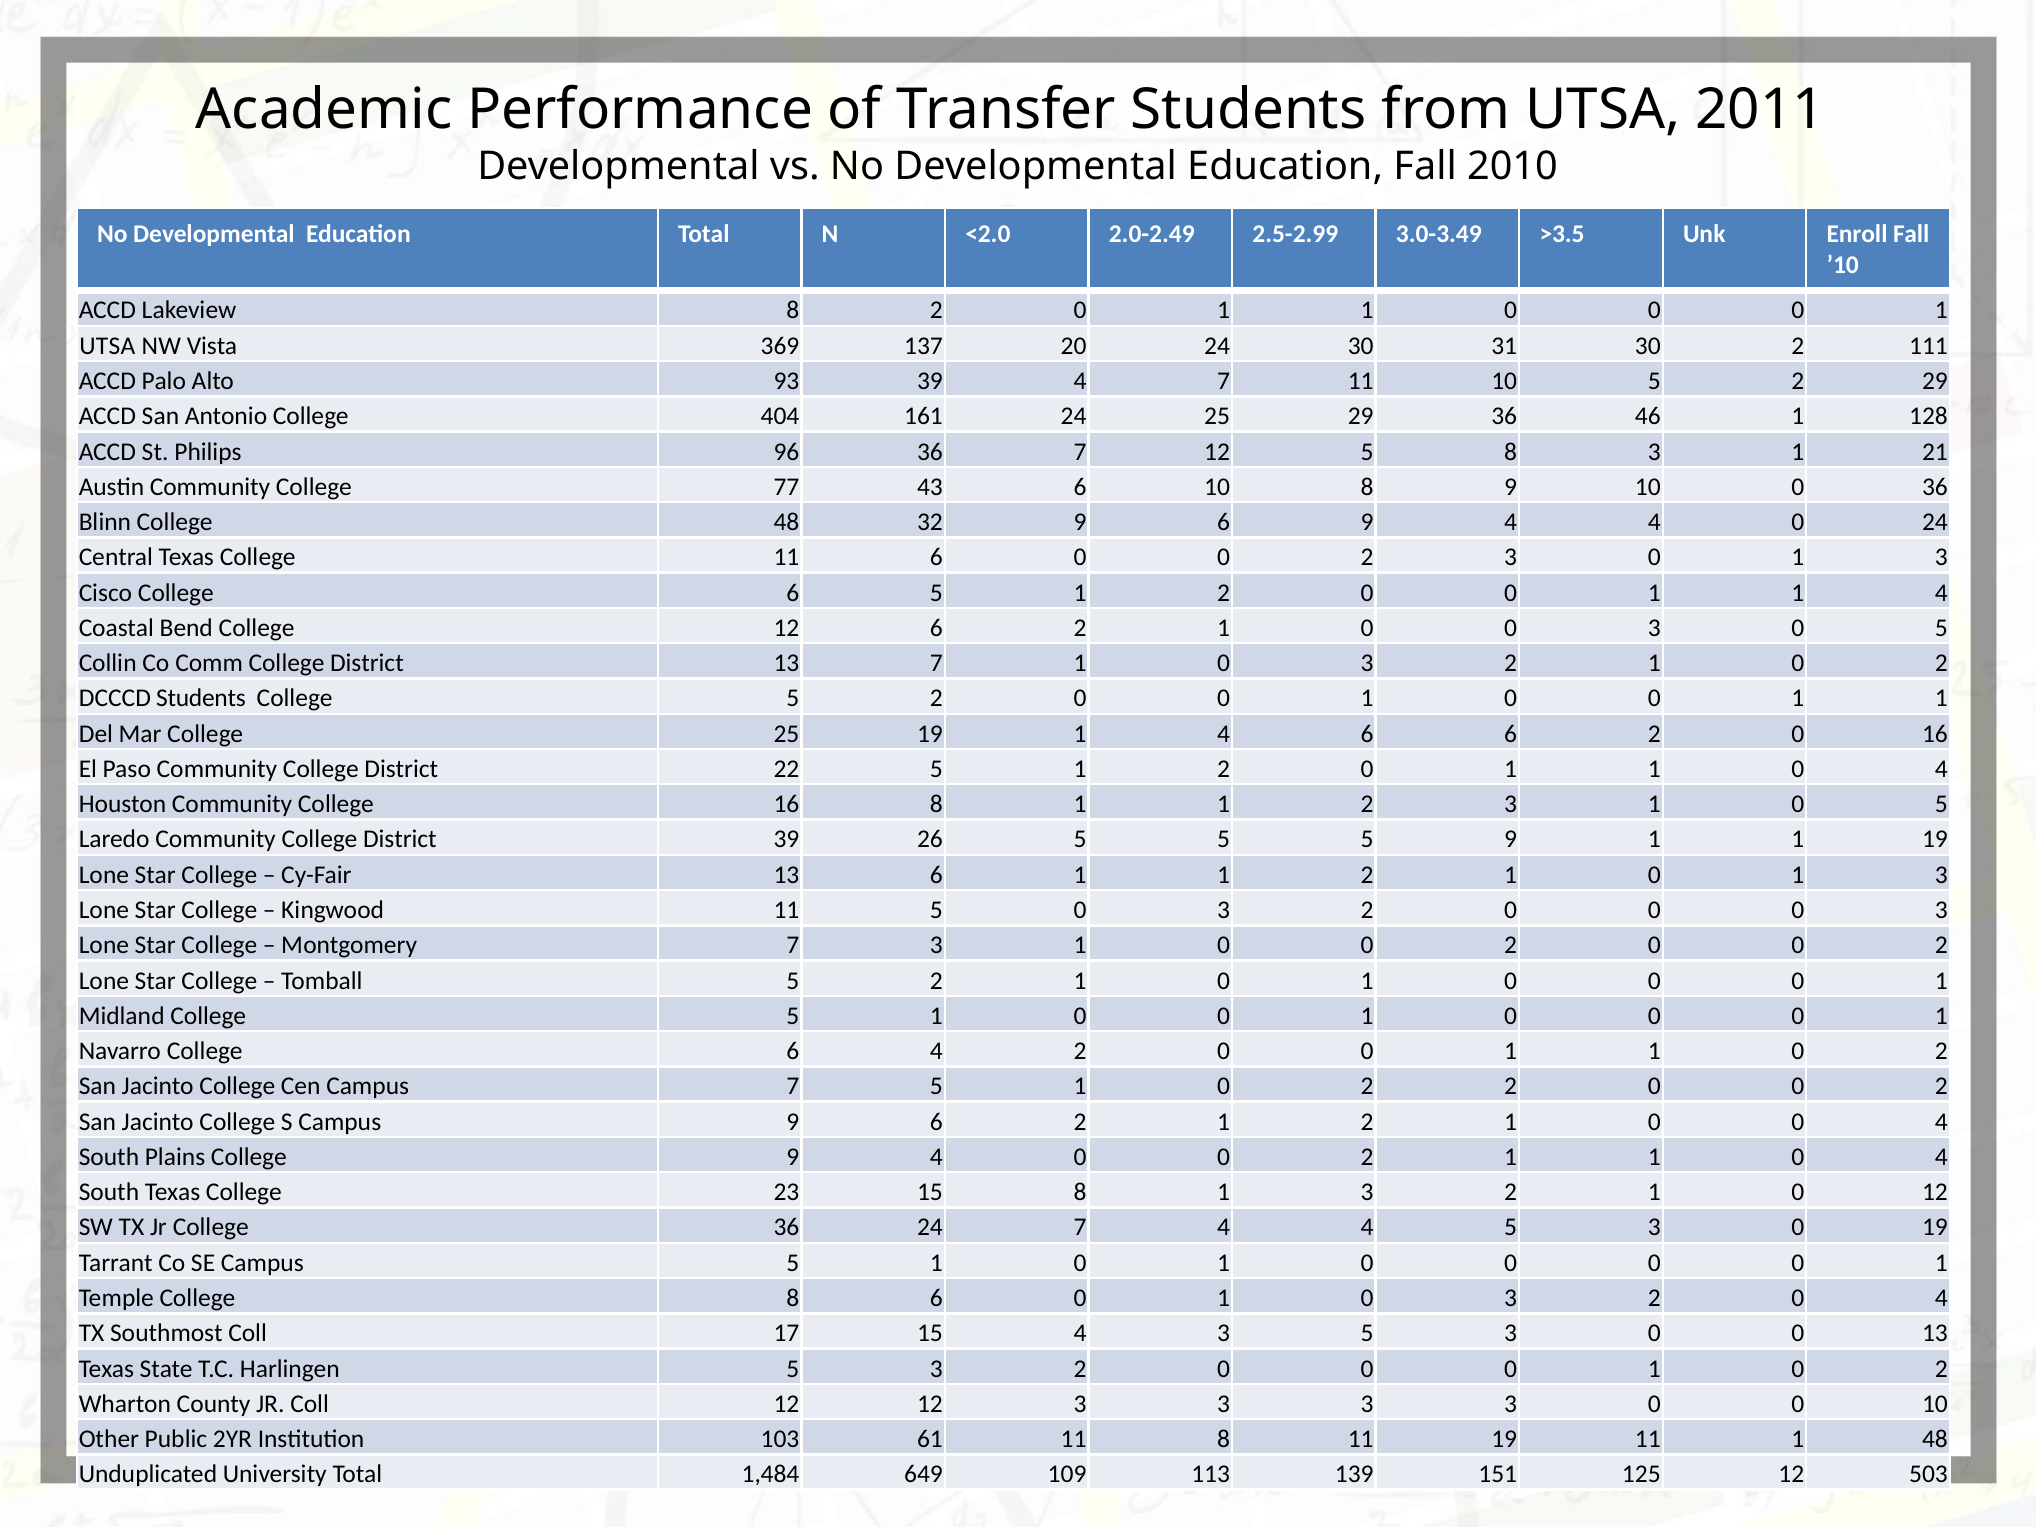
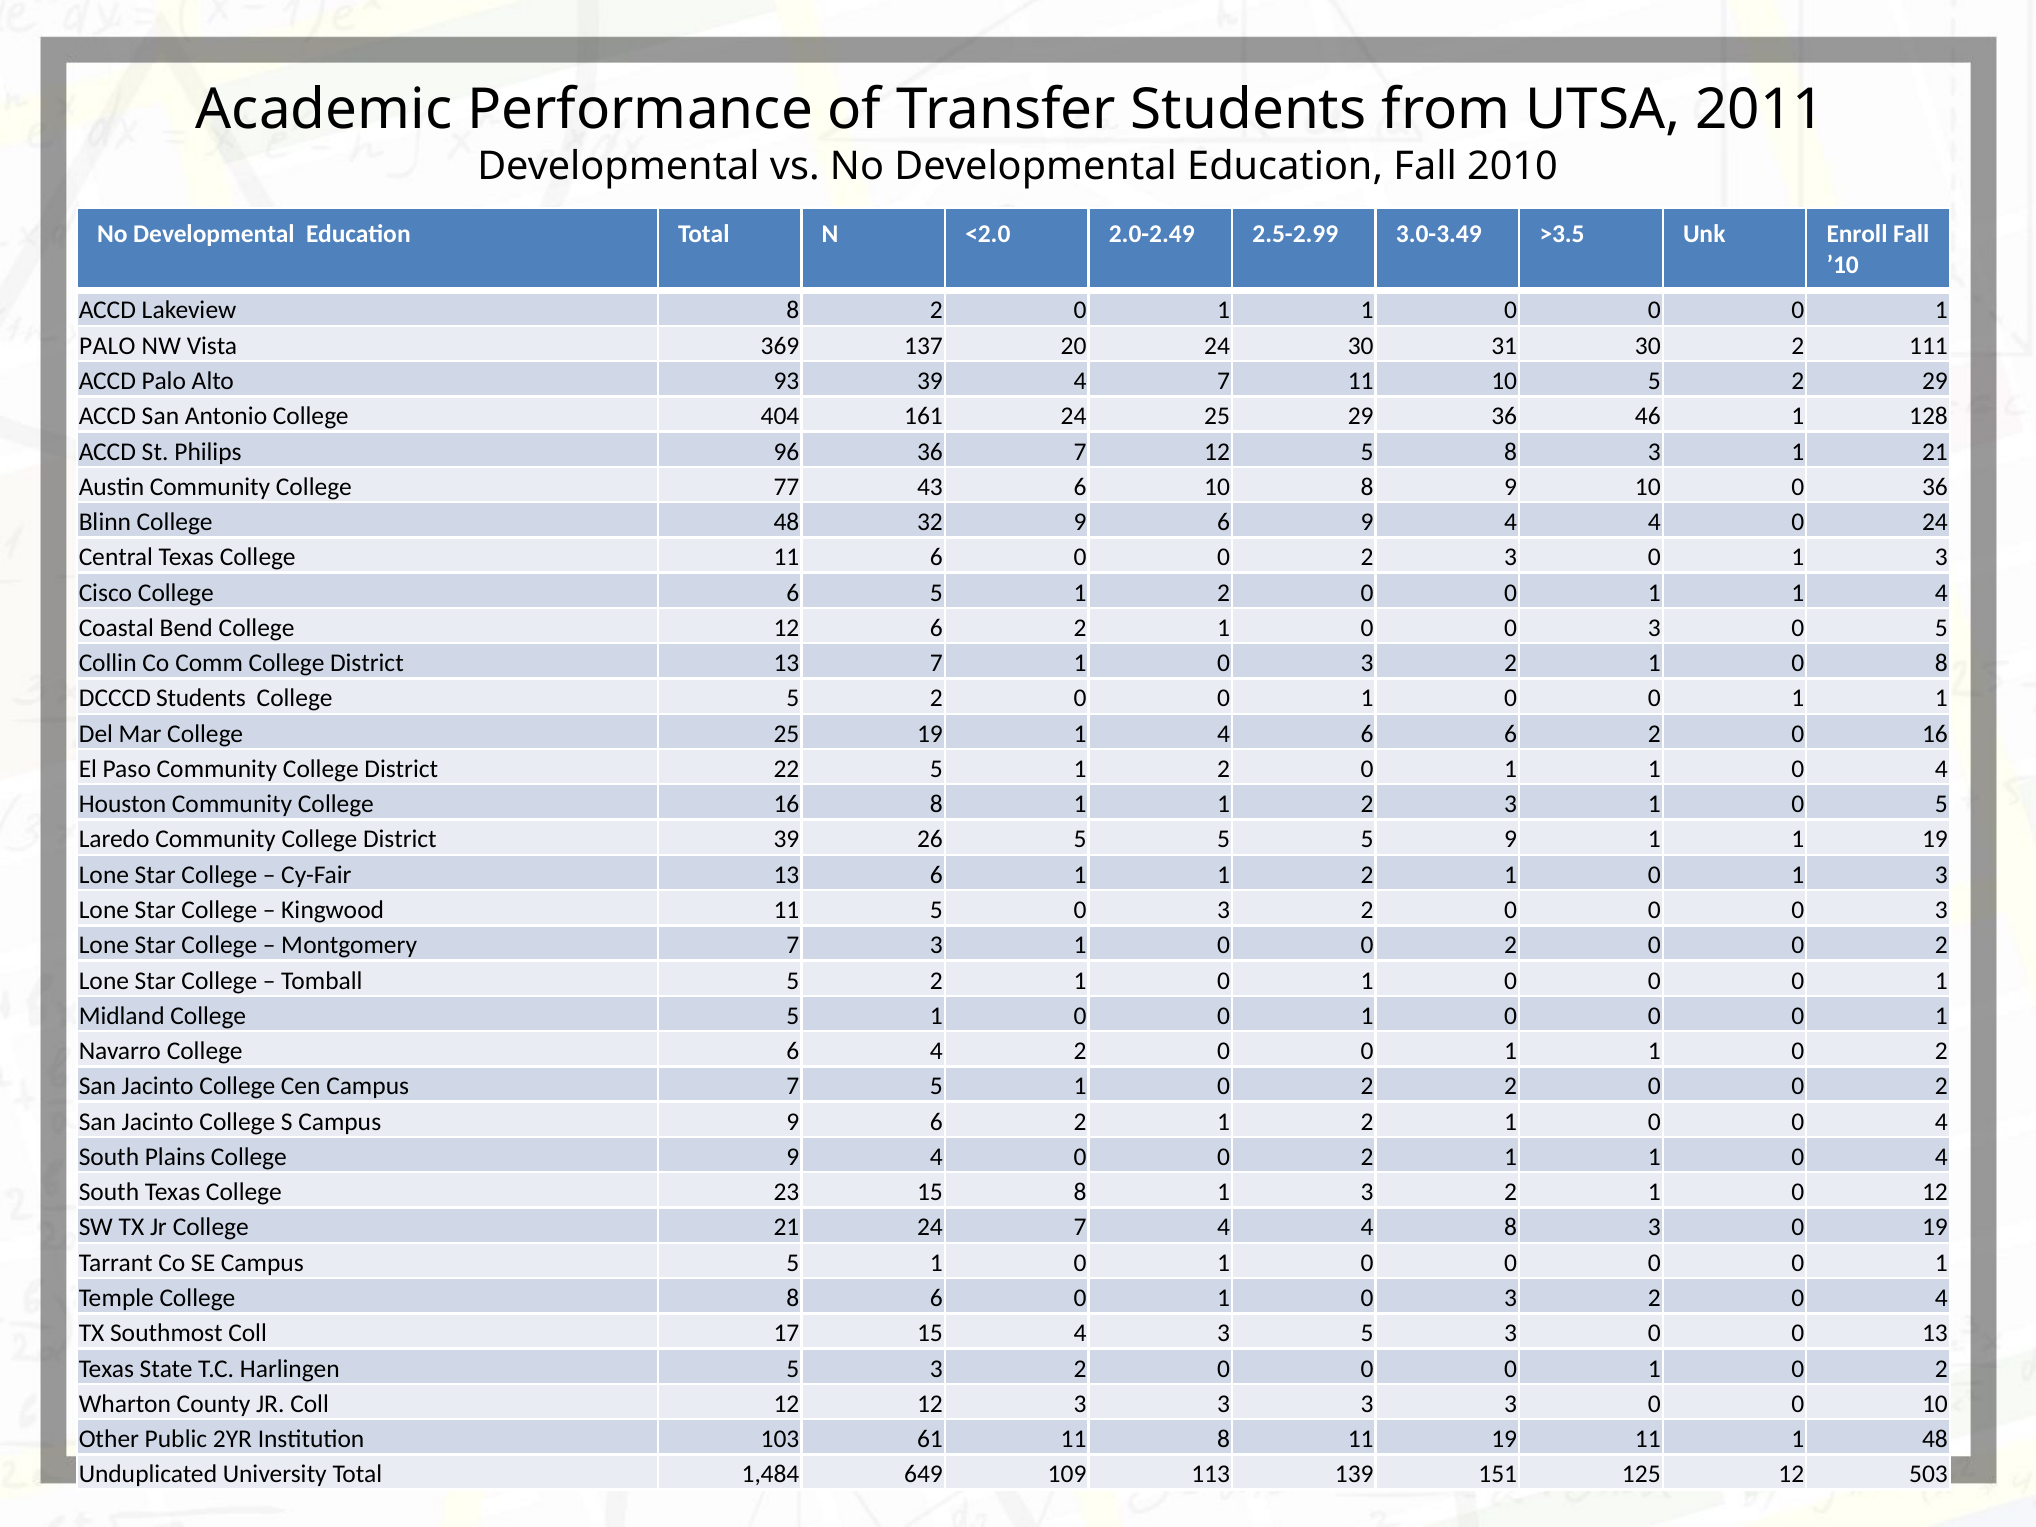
UTSA at (107, 346): UTSA -> PALO
2 1 0 2: 2 -> 8
College 36: 36 -> 21
4 5: 5 -> 8
